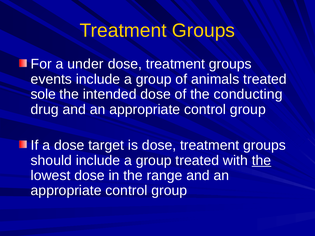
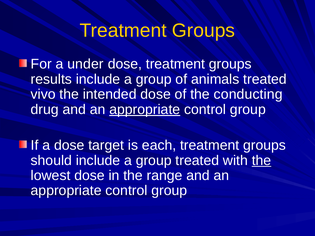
events: events -> results
sole: sole -> vivo
appropriate at (145, 110) underline: none -> present
is dose: dose -> each
